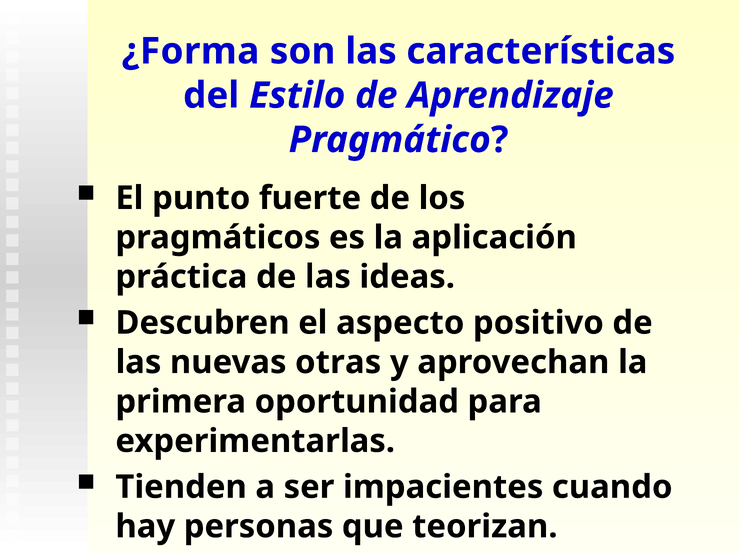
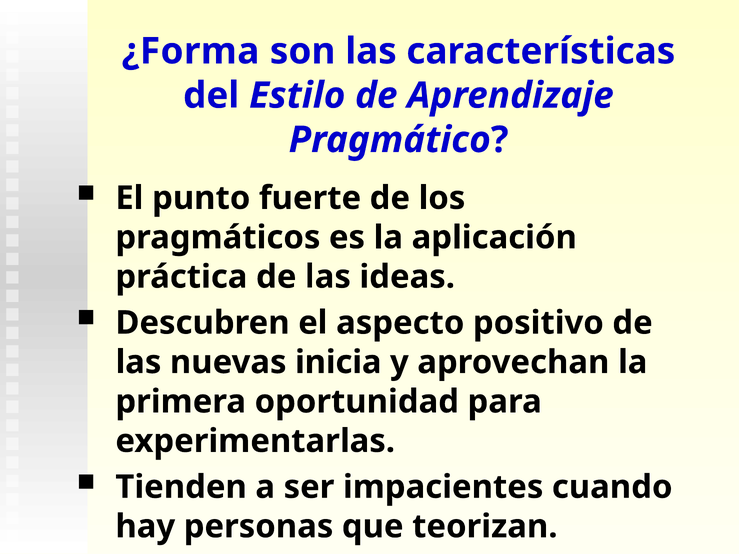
otras: otras -> inicia
